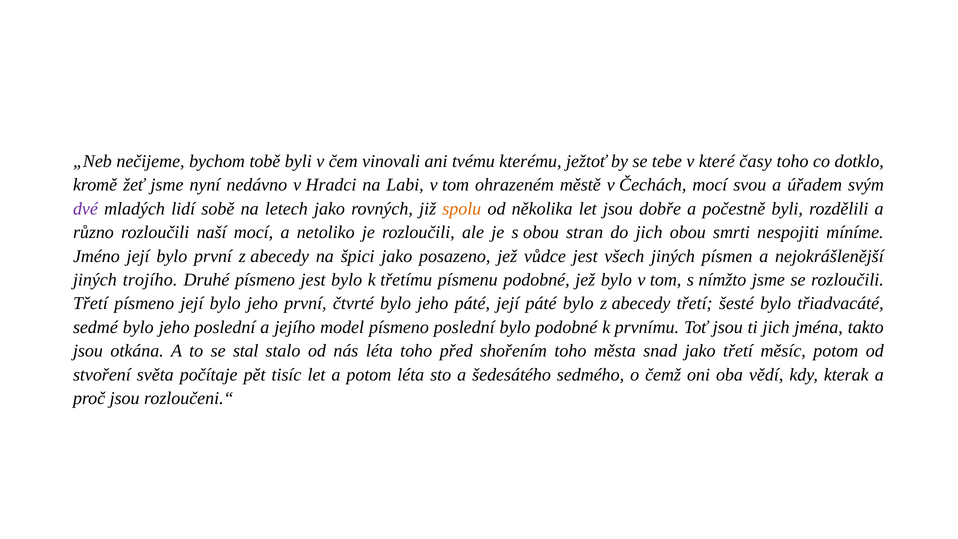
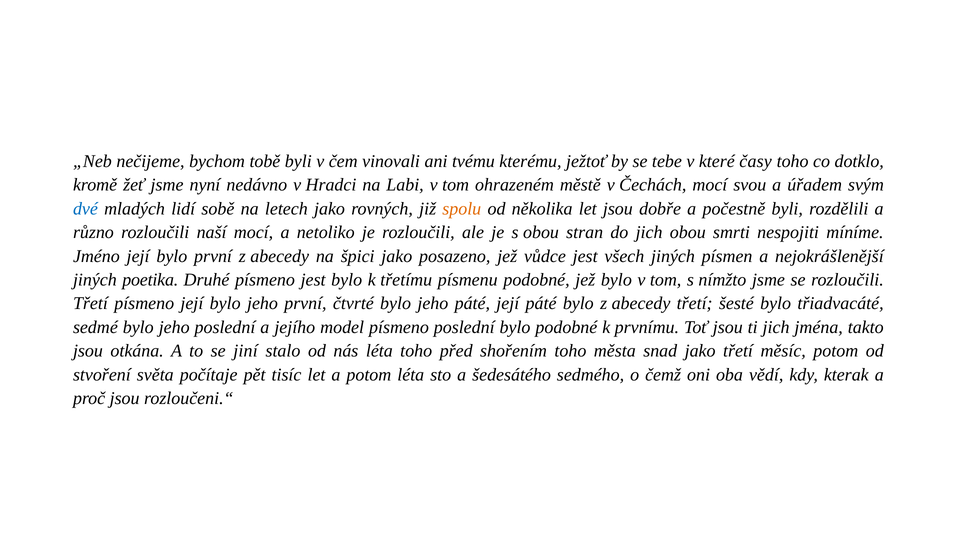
dvé colour: purple -> blue
trojího: trojího -> poetika
stal: stal -> jiní
